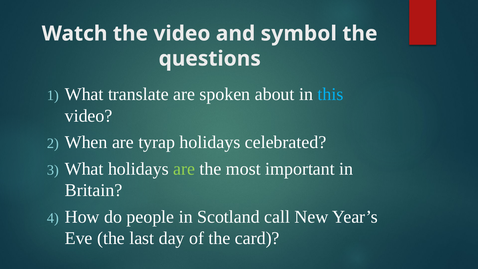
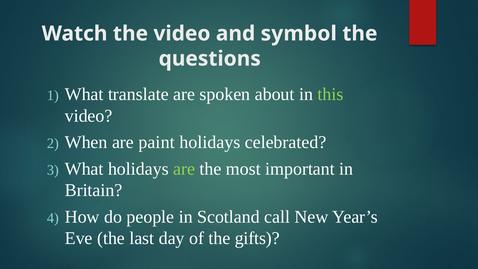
this colour: light blue -> light green
tyrap: tyrap -> paint
card: card -> gifts
